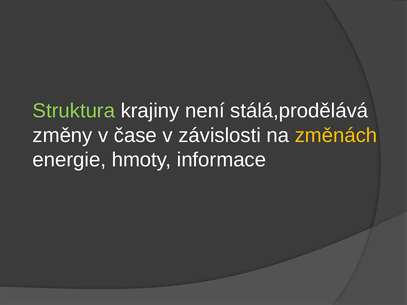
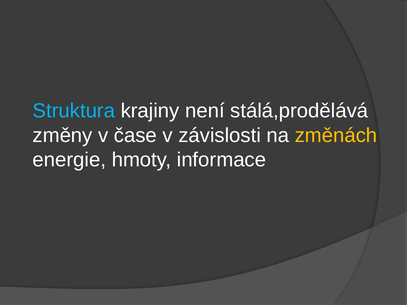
Struktura colour: light green -> light blue
